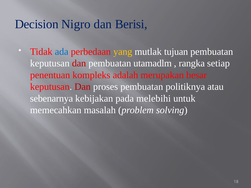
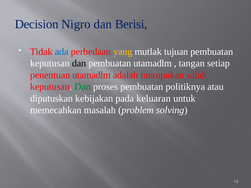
dan at (79, 63) colour: red -> black
rangka: rangka -> tangan
penentuan kompleks: kompleks -> utamadlm
besar: besar -> salah
Dan at (83, 87) colour: red -> green
sebenarnya: sebenarnya -> diputuskan
melebihi: melebihi -> keluaran
